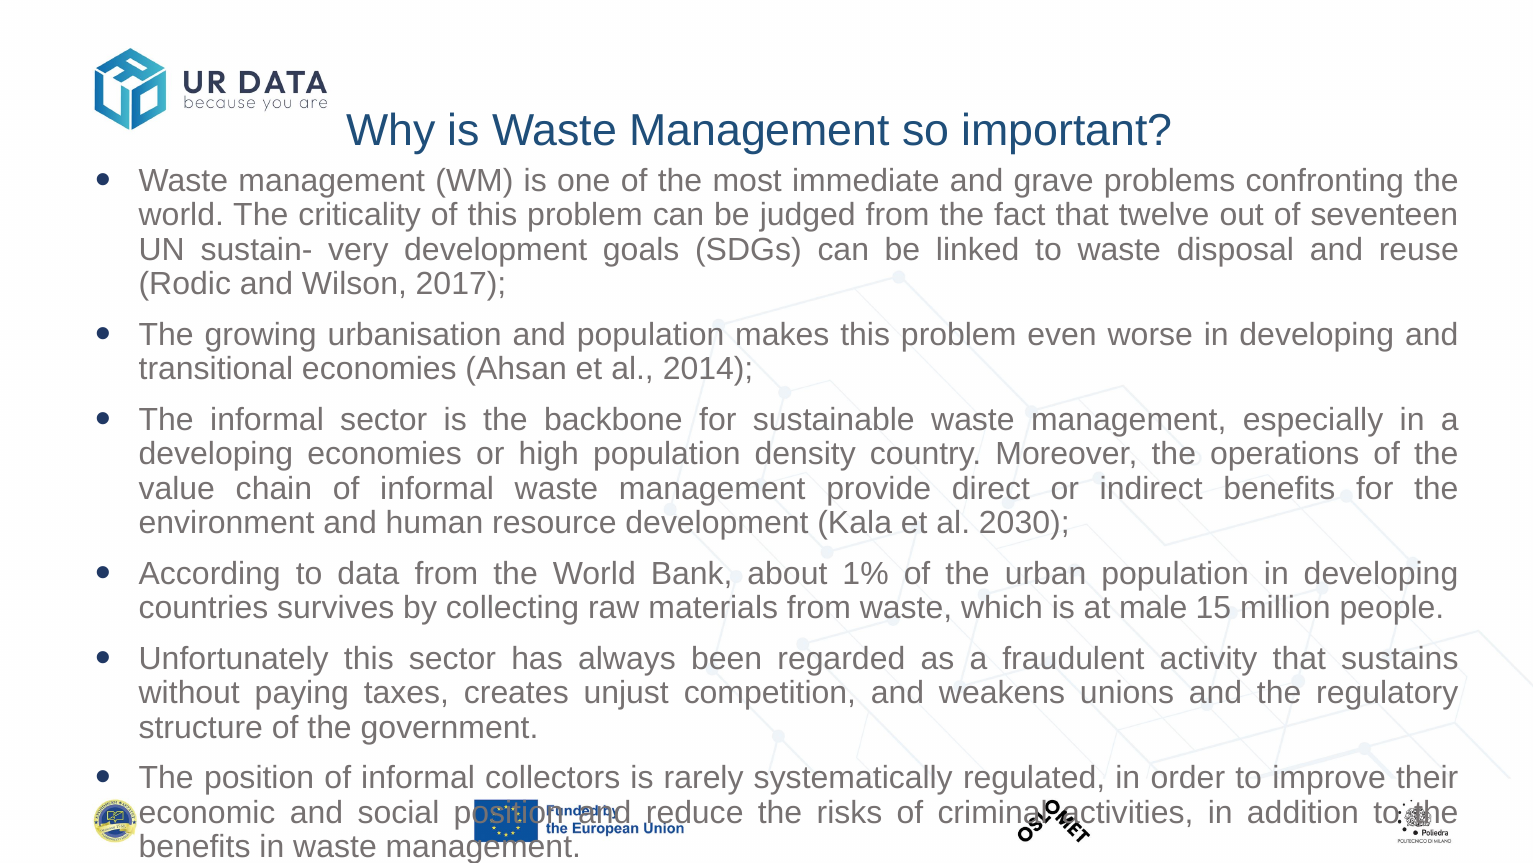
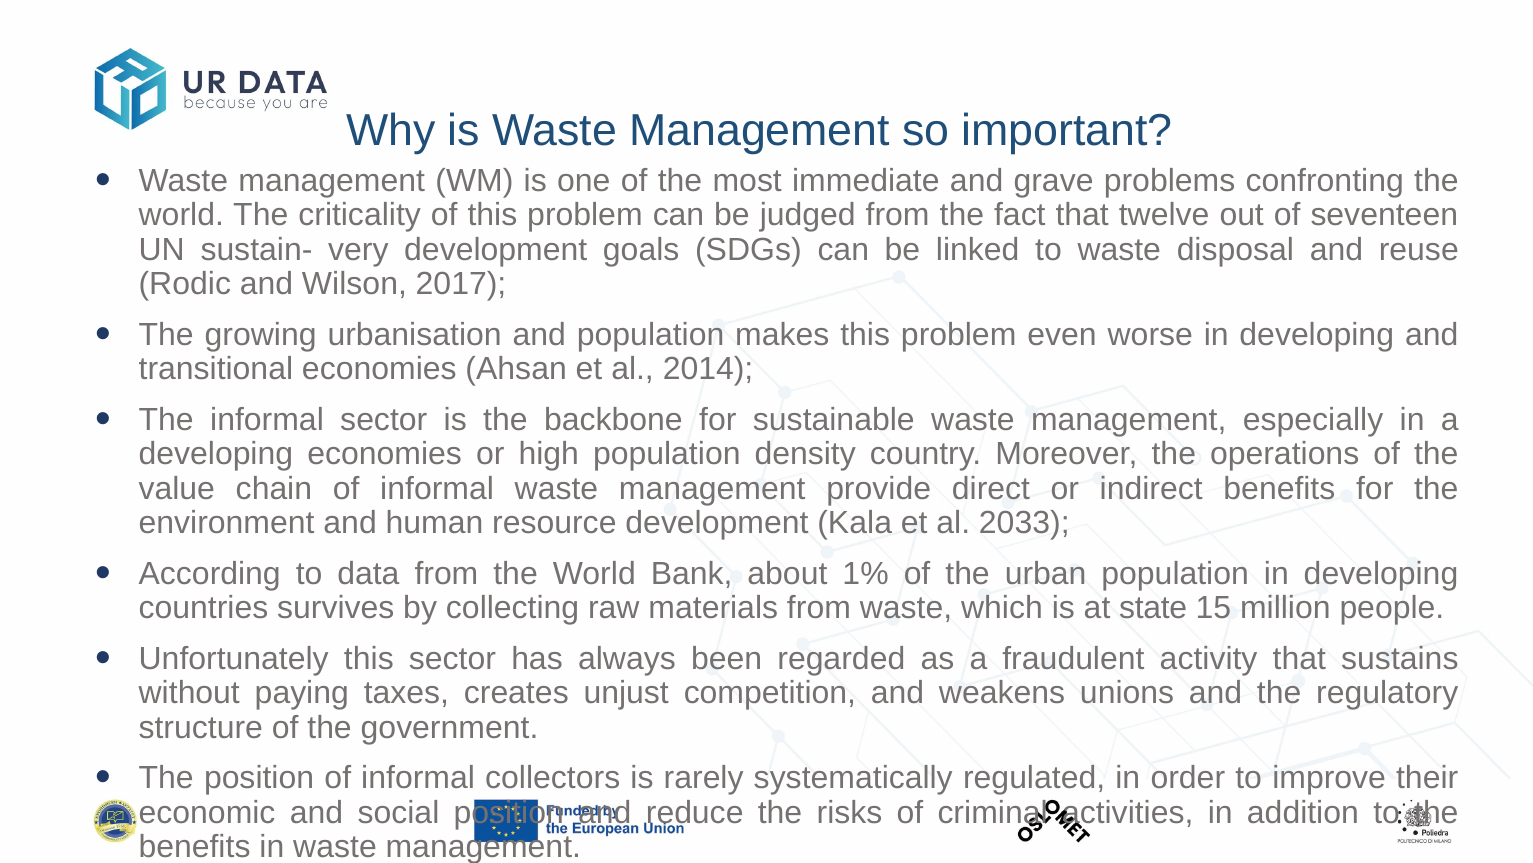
2030: 2030 -> 2033
male: male -> state
